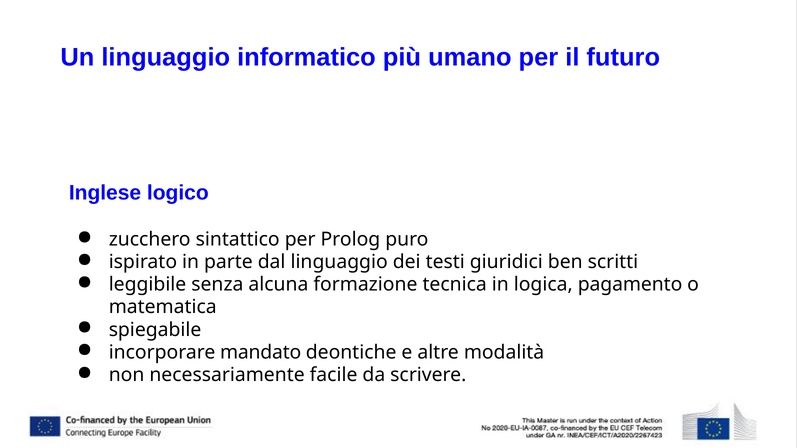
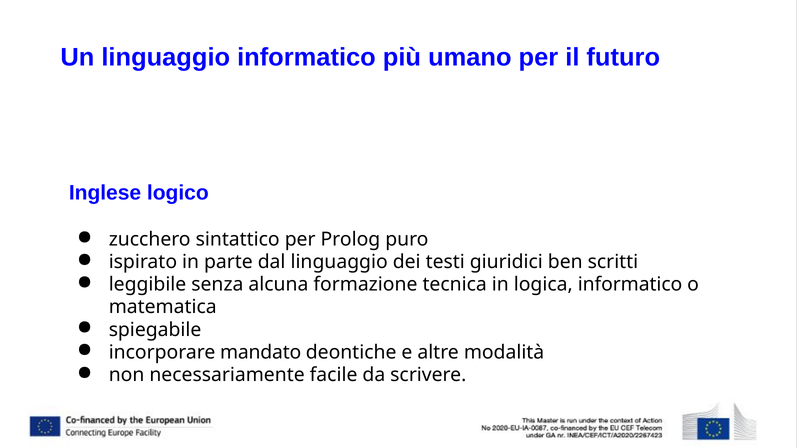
logica pagamento: pagamento -> informatico
